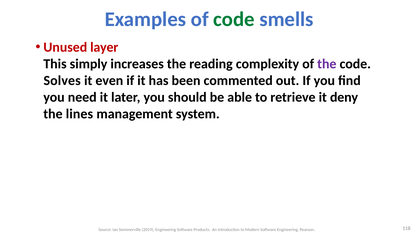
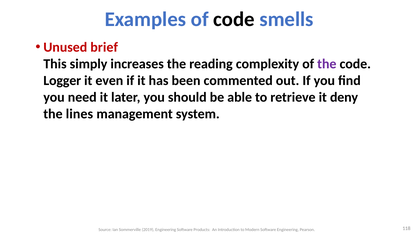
code at (234, 19) colour: green -> black
layer: layer -> brief
Solves: Solves -> Logger
